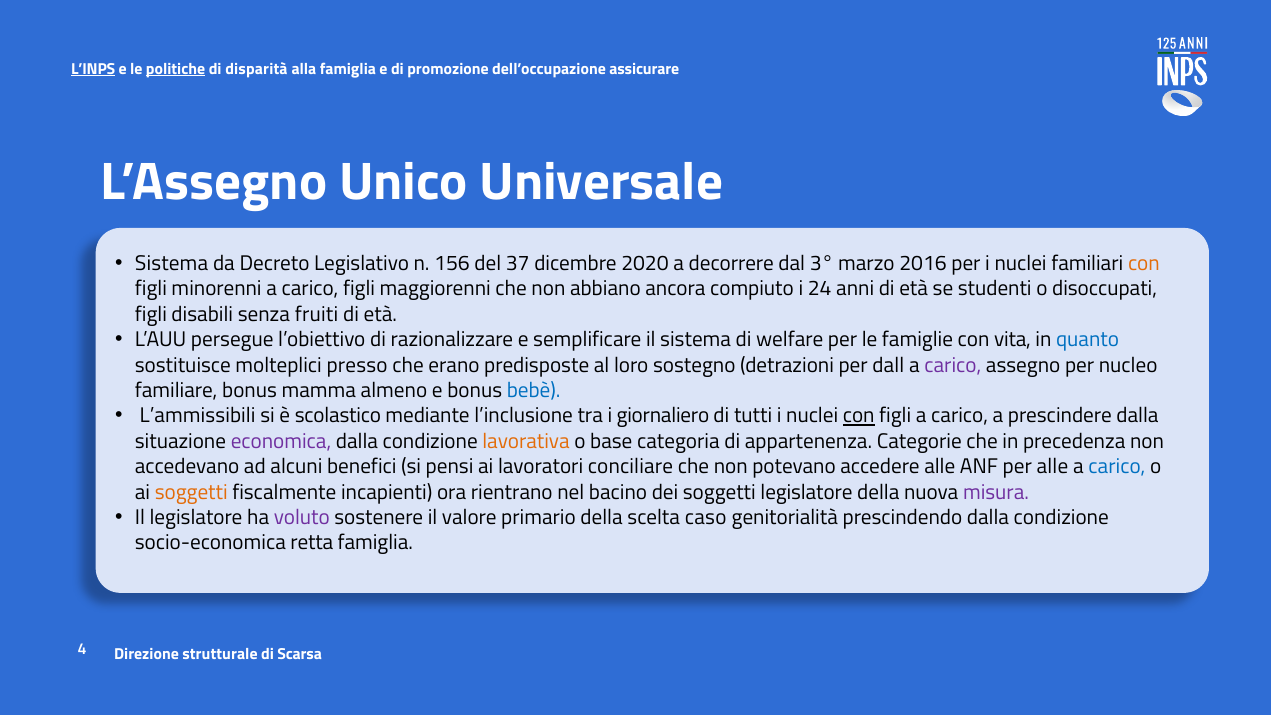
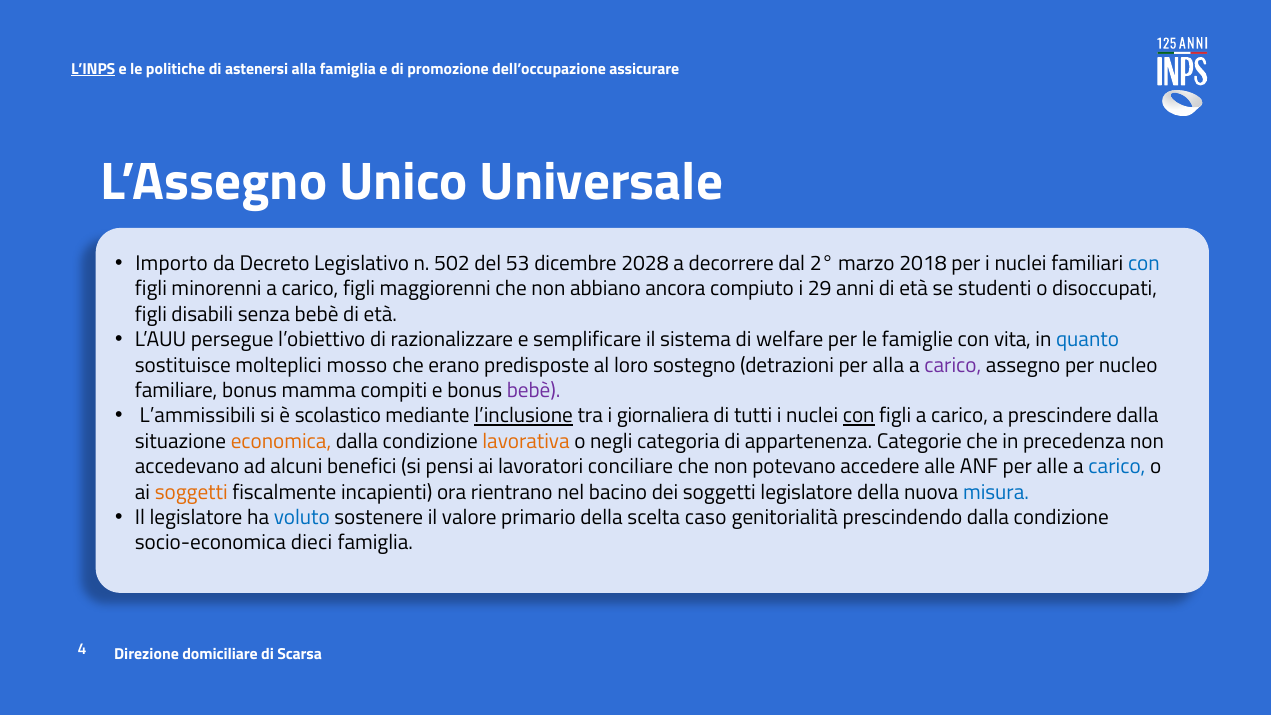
politiche underline: present -> none
disparità: disparità -> astenersi
Sistema at (172, 263): Sistema -> Importo
156: 156 -> 502
37: 37 -> 53
2020: 2020 -> 2028
3°: 3° -> 2°
2016: 2016 -> 2018
con at (1144, 263) colour: orange -> blue
24: 24 -> 29
senza fruiti: fruiti -> bebè
presso: presso -> mosso
per dall: dall -> alla
almeno: almeno -> compiti
bebè at (534, 390) colour: blue -> purple
l’inclusione underline: none -> present
giornaliero: giornaliero -> giornaliera
economica colour: purple -> orange
base: base -> negli
misura colour: purple -> blue
voluto colour: purple -> blue
retta: retta -> dieci
strutturale: strutturale -> domiciliare
